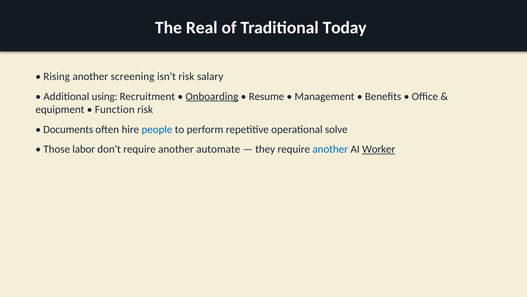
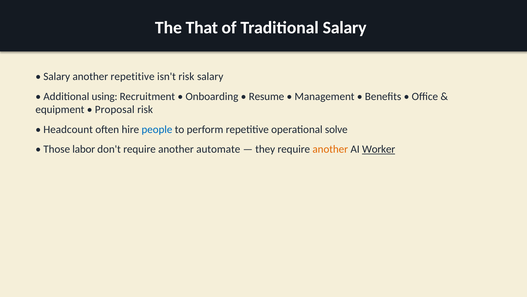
Real: Real -> That
Traditional Today: Today -> Salary
Rising at (57, 76): Rising -> Salary
another screening: screening -> repetitive
Onboarding underline: present -> none
Function: Function -> Proposal
Documents: Documents -> Headcount
another at (330, 149) colour: blue -> orange
